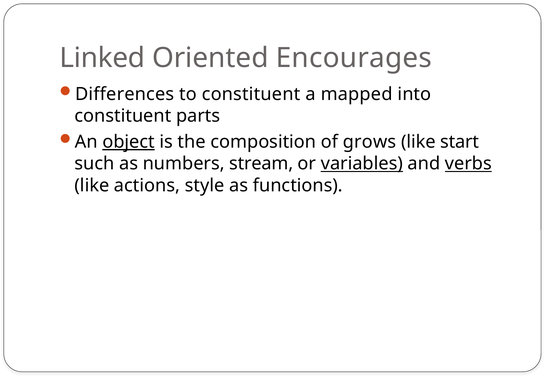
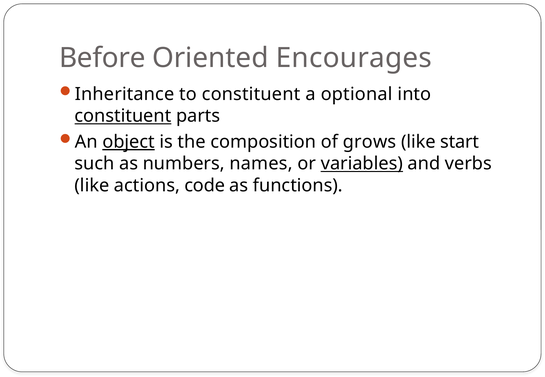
Linked: Linked -> Before
Differences: Differences -> Inheritance
mapped: mapped -> optional
constituent at (123, 116) underline: none -> present
stream: stream -> names
verbs underline: present -> none
style: style -> code
